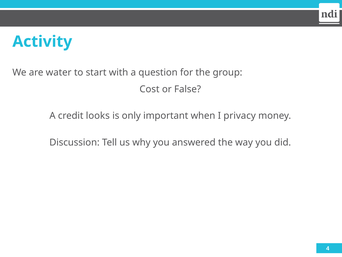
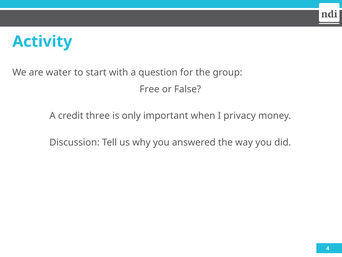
Cost: Cost -> Free
looks: looks -> three
